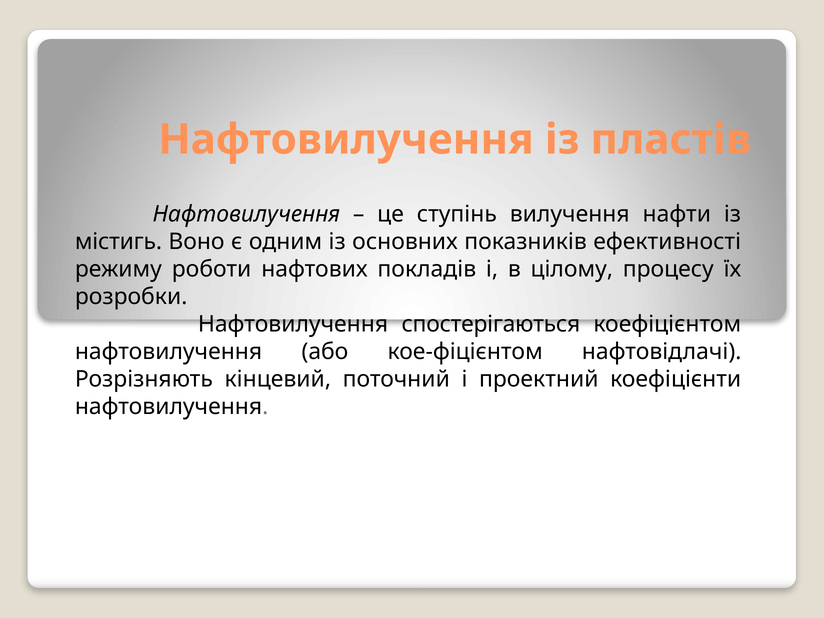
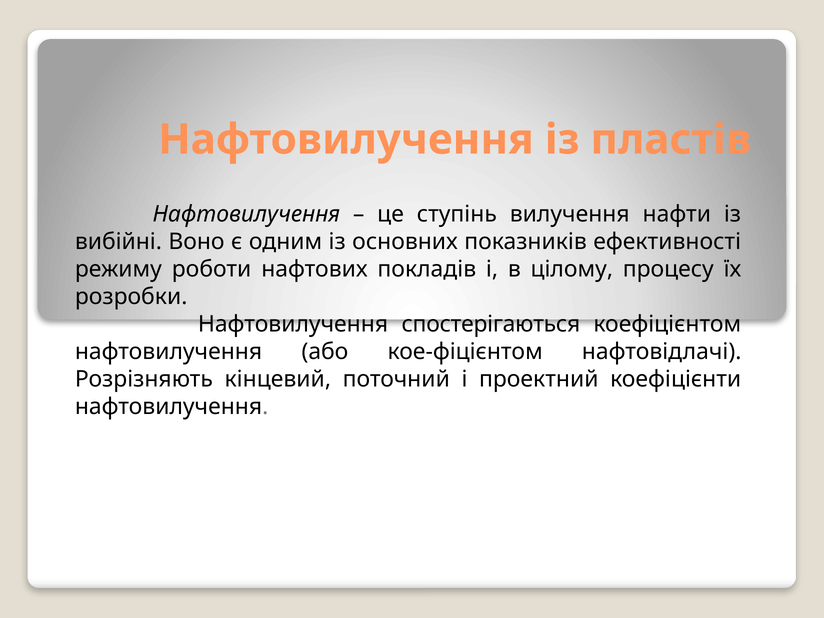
містигь: містигь -> вибійні
